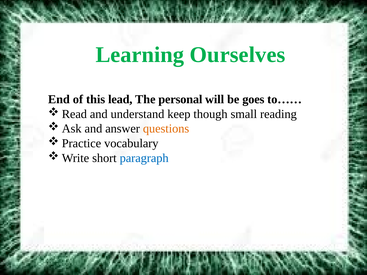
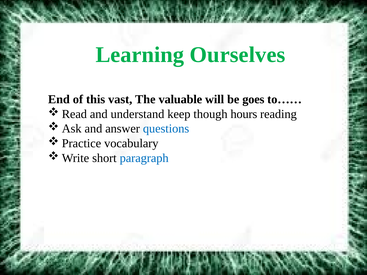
lead: lead -> vast
personal: personal -> valuable
small: small -> hours
questions colour: orange -> blue
